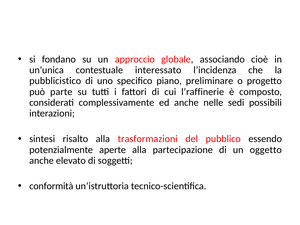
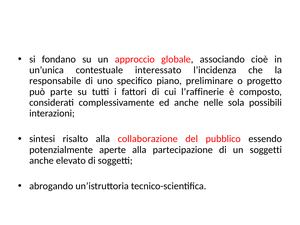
pubblicistico: pubblicistico -> responsabile
sedi: sedi -> sola
trasformazioni: trasformazioni -> collaborazione
un oggetto: oggetto -> soggetti
conformità: conformità -> abrogando
